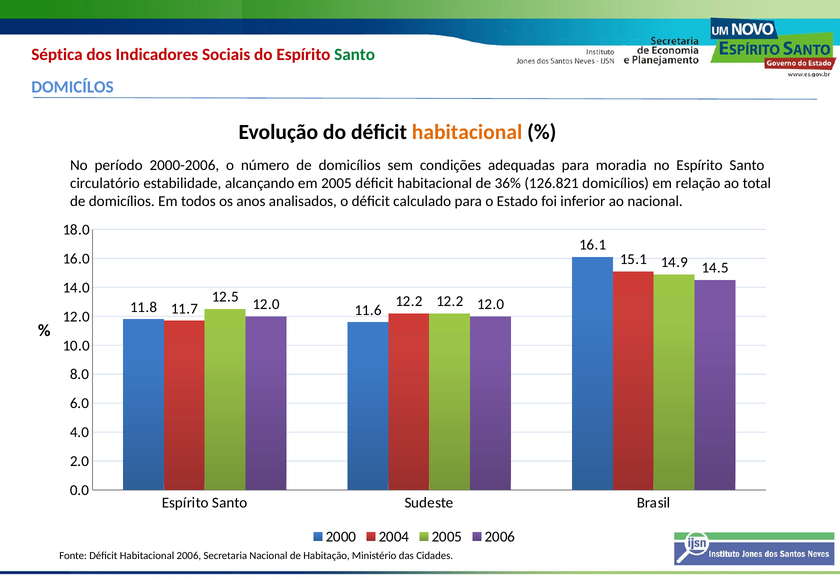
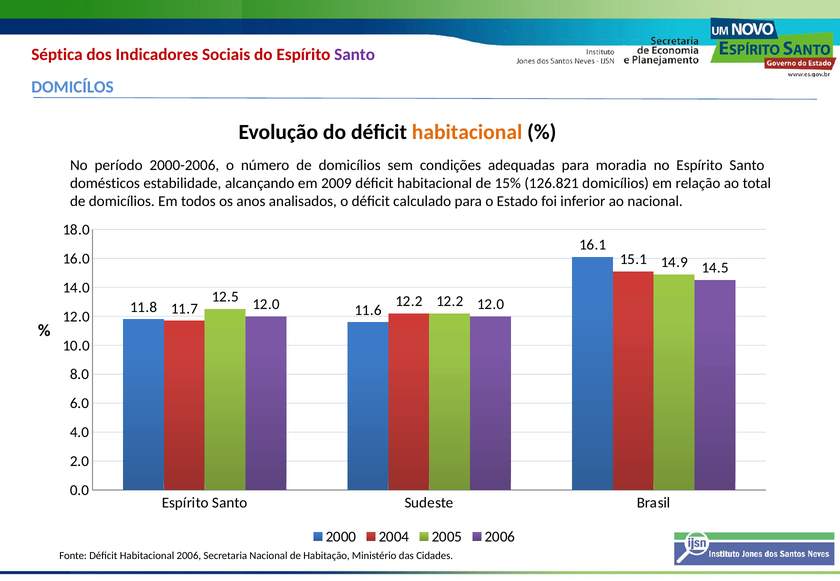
Santo at (355, 55) colour: green -> purple
circulatório: circulatório -> domésticos
em 2005: 2005 -> 2009
36%: 36% -> 15%
